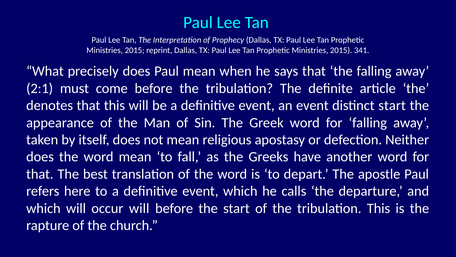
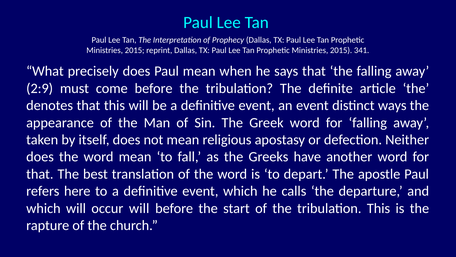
2:1: 2:1 -> 2:9
distinct start: start -> ways
